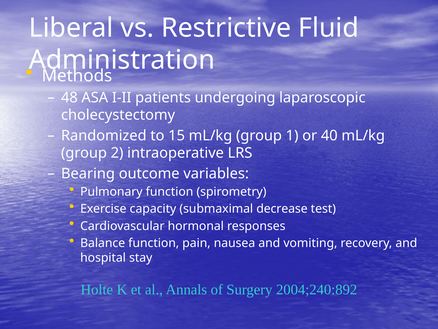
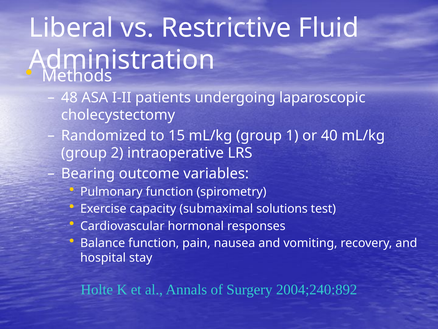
decrease: decrease -> solutions
